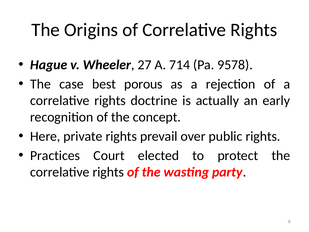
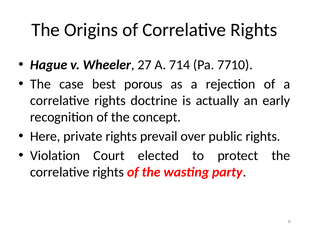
9578: 9578 -> 7710
Practices: Practices -> Violation
